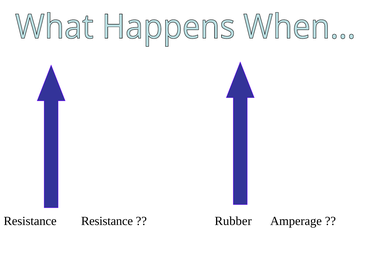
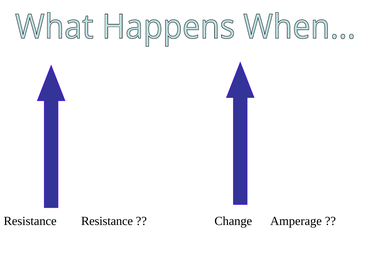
Rubber: Rubber -> Change
